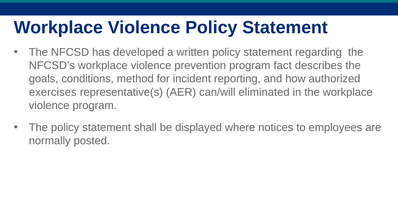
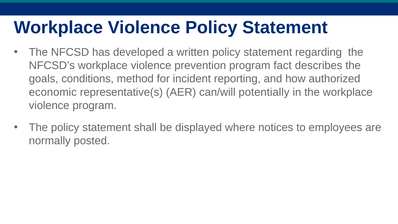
exercises: exercises -> economic
eliminated: eliminated -> potentially
